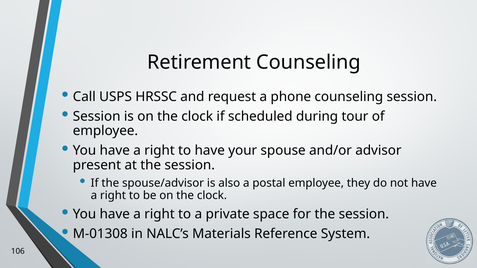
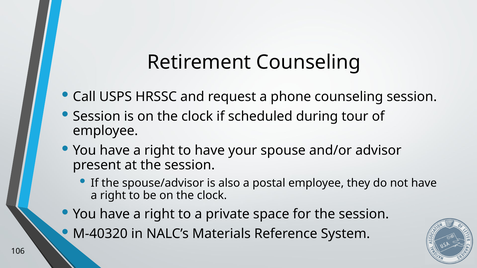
M-01308: M-01308 -> M-40320
